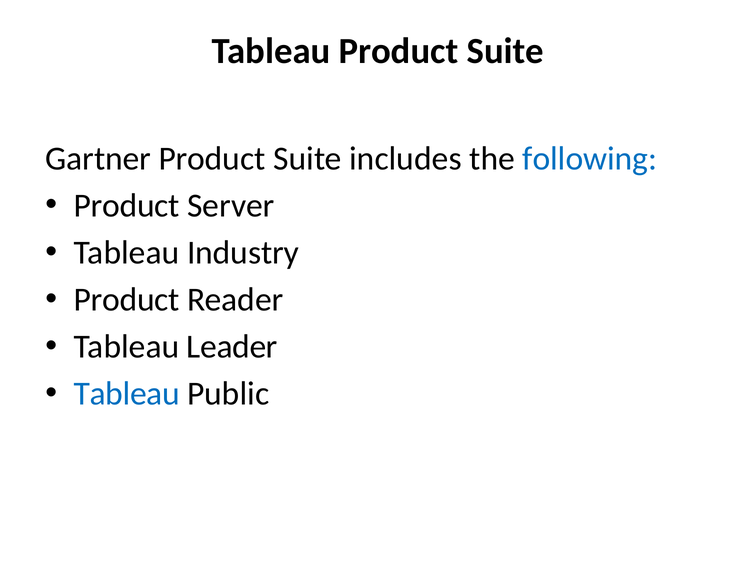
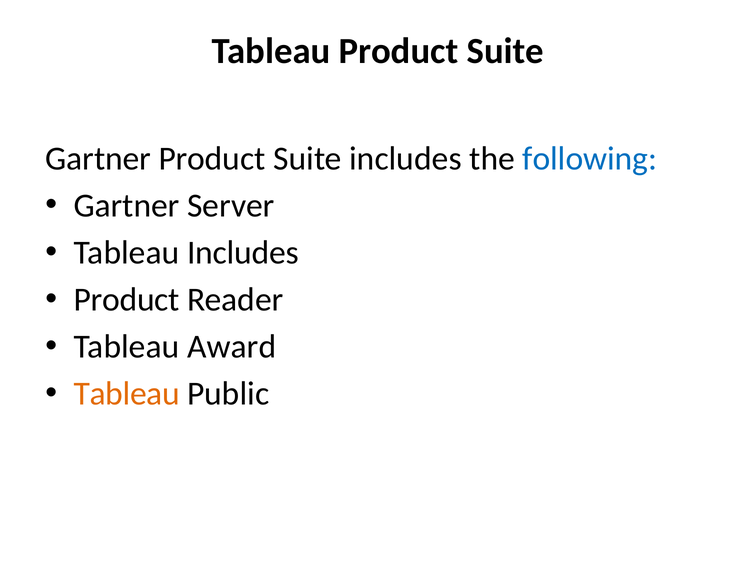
Product at (127, 206): Product -> Gartner
Tableau Industry: Industry -> Includes
Leader: Leader -> Award
Tableau at (127, 394) colour: blue -> orange
